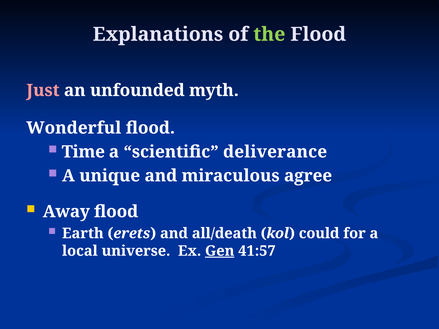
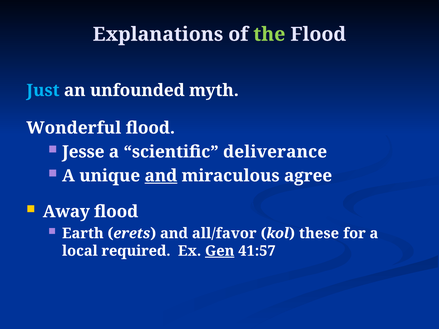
Just colour: pink -> light blue
Time: Time -> Jesse
and at (161, 176) underline: none -> present
all/death: all/death -> all/favor
could: could -> these
universe: universe -> required
